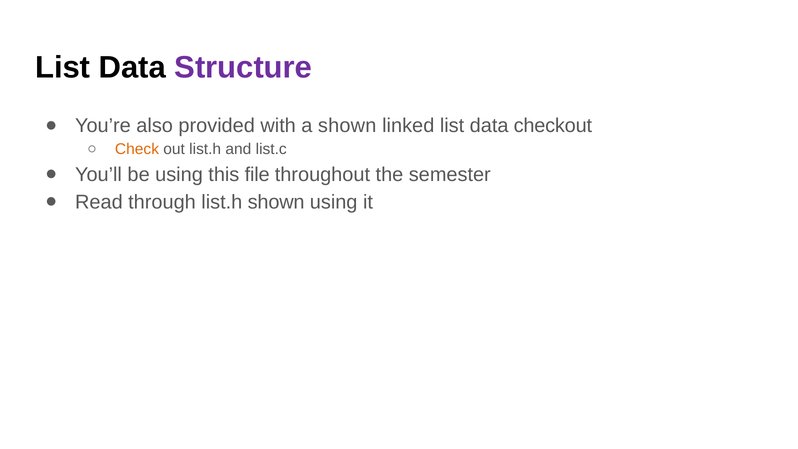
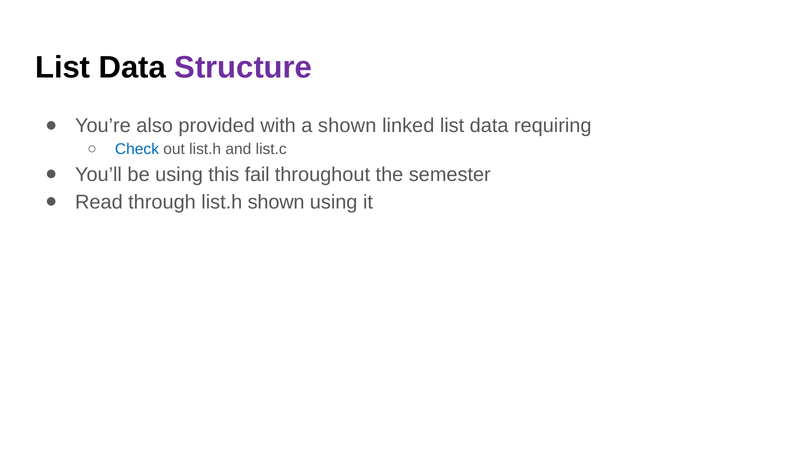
checkout: checkout -> requiring
Check colour: orange -> blue
file: file -> fail
